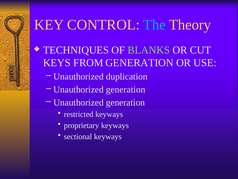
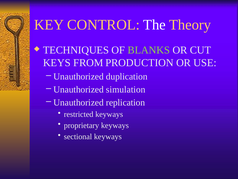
The colour: light blue -> white
FROM GENERATION: GENERATION -> PRODUCTION
generation at (126, 89): generation -> simulation
generation at (125, 102): generation -> replication
